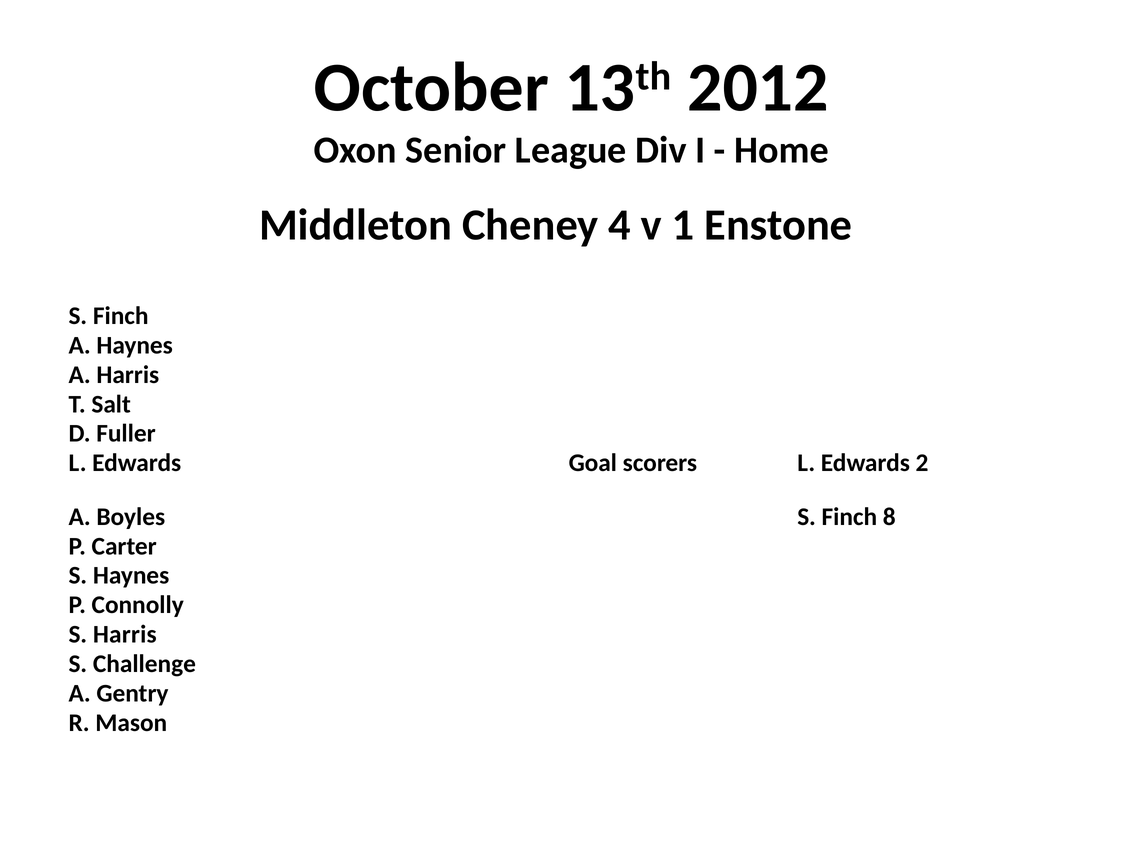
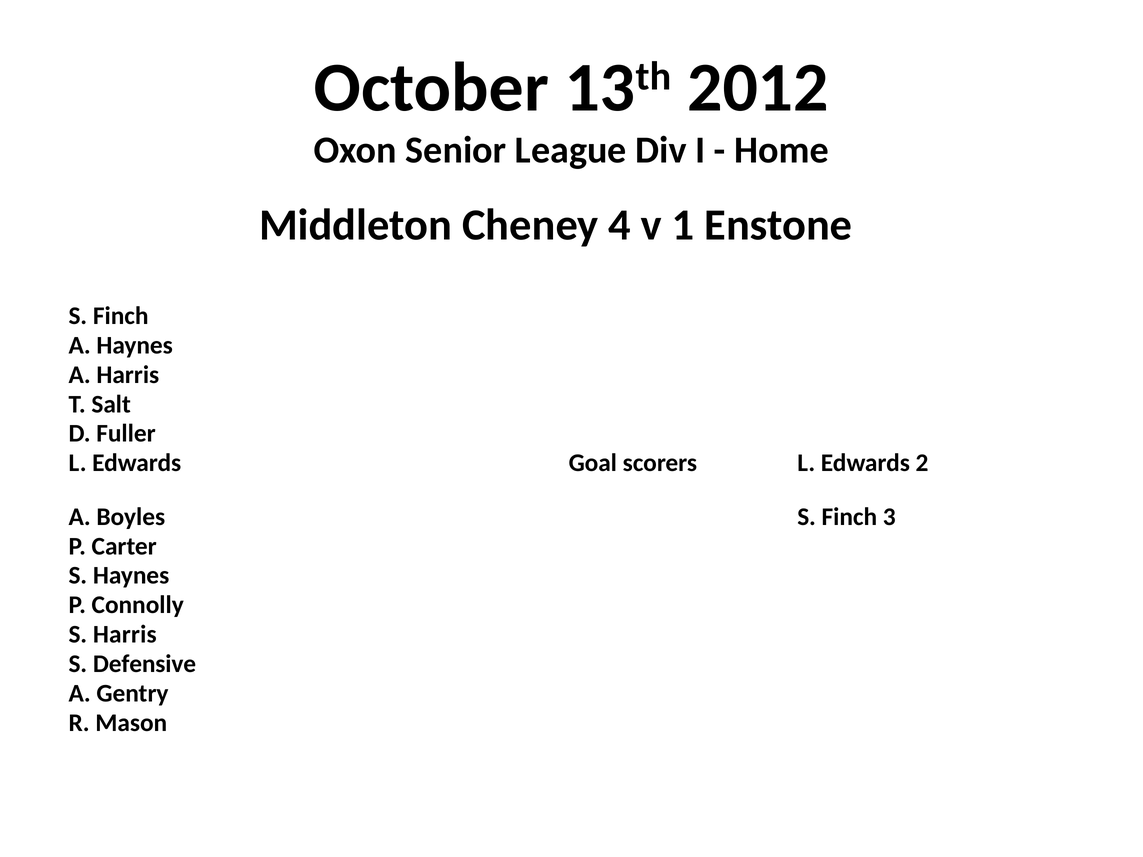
8: 8 -> 3
Challenge: Challenge -> Defensive
